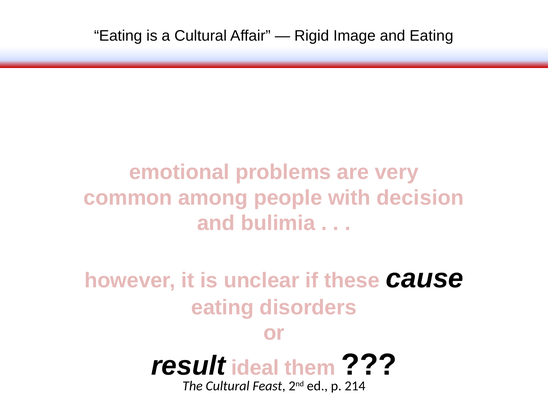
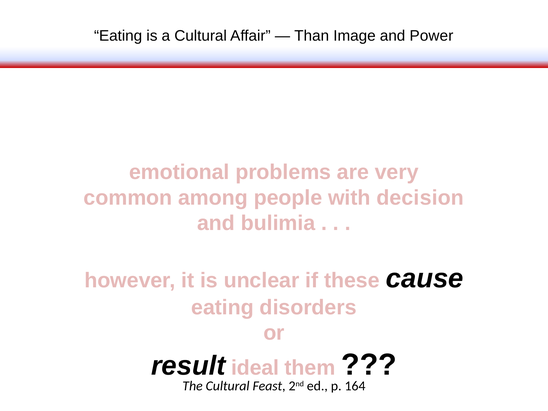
Rigid: Rigid -> Than
and Eating: Eating -> Power
214: 214 -> 164
